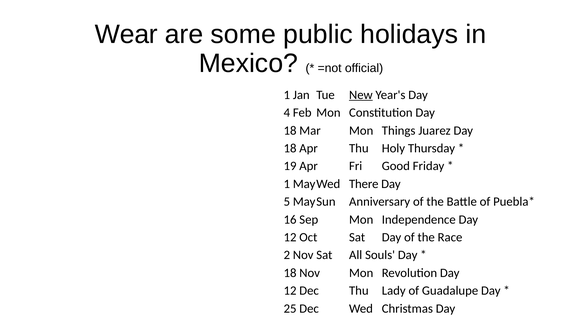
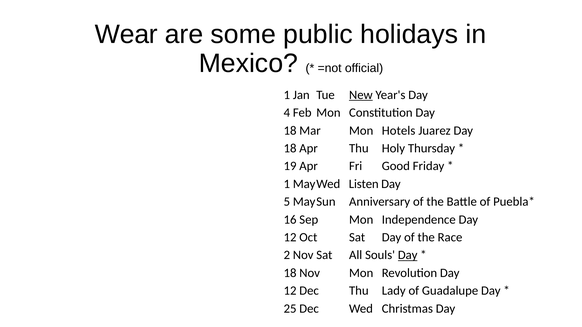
Things: Things -> Hotels
There: There -> Listen
Day at (408, 255) underline: none -> present
